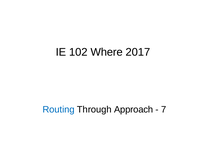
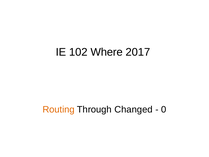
Routing colour: blue -> orange
Approach: Approach -> Changed
7: 7 -> 0
